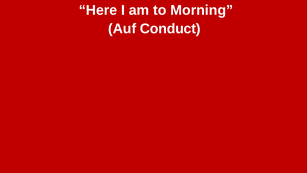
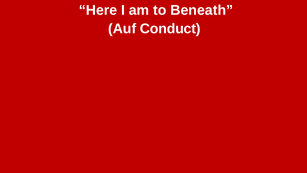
Morning: Morning -> Beneath
